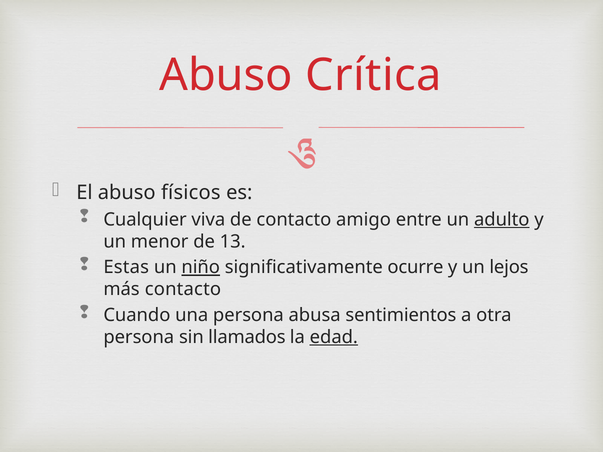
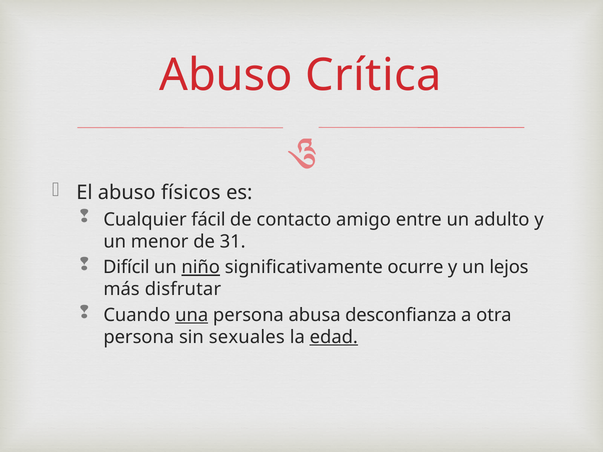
viva: viva -> fácil
adulto underline: present -> none
13: 13 -> 31
Estas: Estas -> Difícil
más contacto: contacto -> disfrutar
una underline: none -> present
sentimientos: sentimientos -> desconfianza
llamados: llamados -> sexuales
